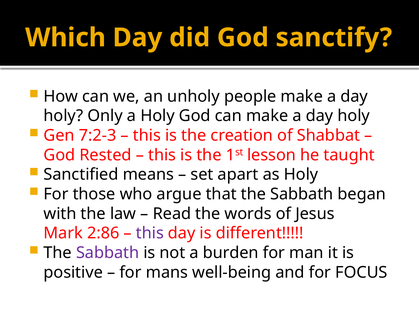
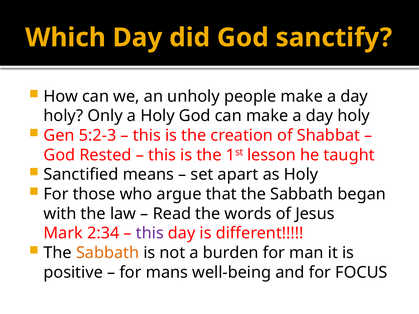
7:2-3: 7:2-3 -> 5:2-3
2:86: 2:86 -> 2:34
Sabbath at (108, 253) colour: purple -> orange
